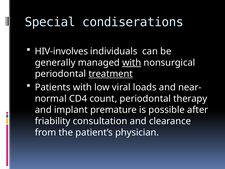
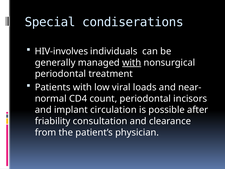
treatment underline: present -> none
therapy: therapy -> incisors
premature: premature -> circulation
